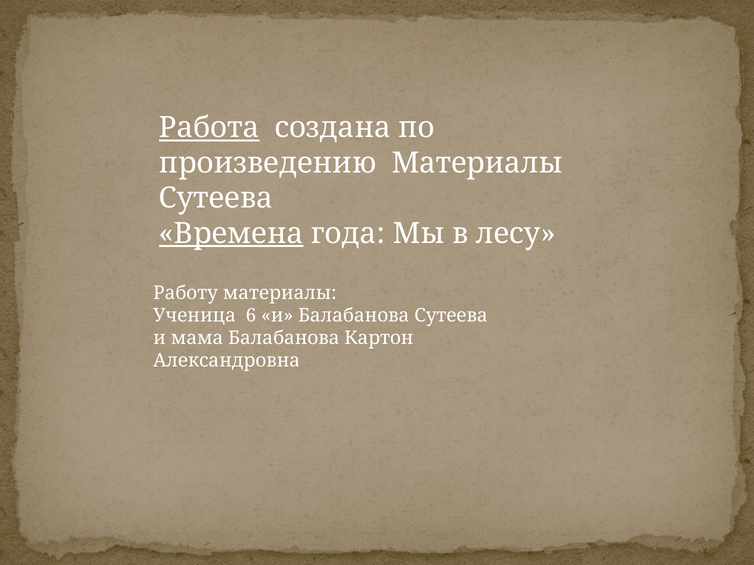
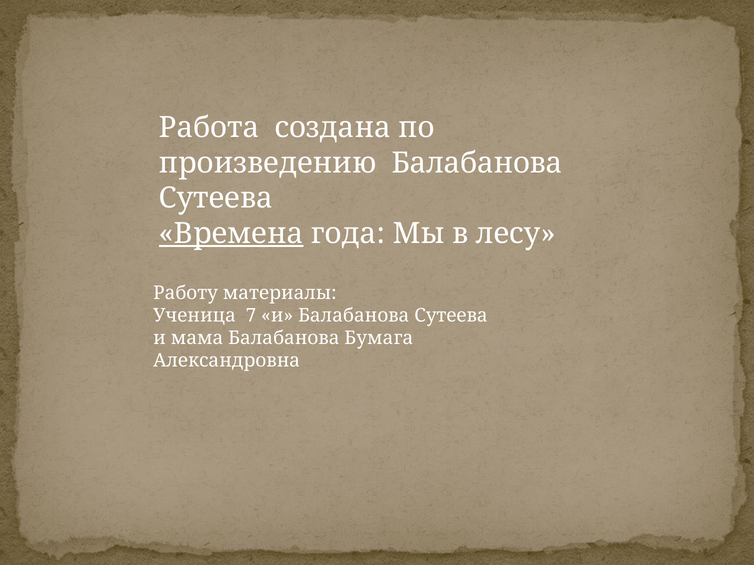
Работа underline: present -> none
произведению Материалы: Материалы -> Балабанова
6: 6 -> 7
Картон: Картон -> Бумага
